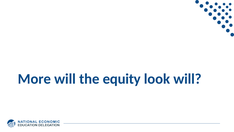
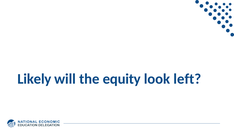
More: More -> Likely
look will: will -> left
